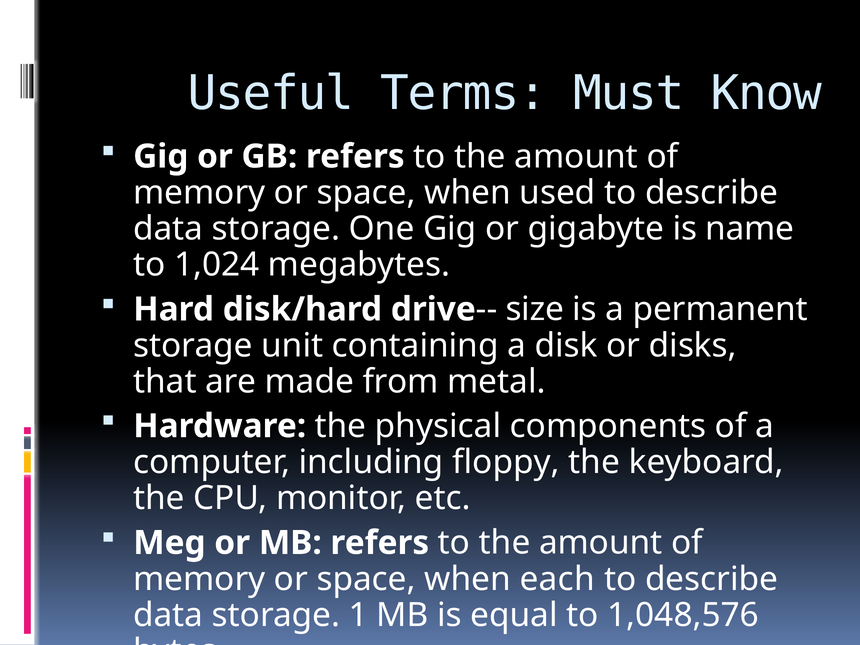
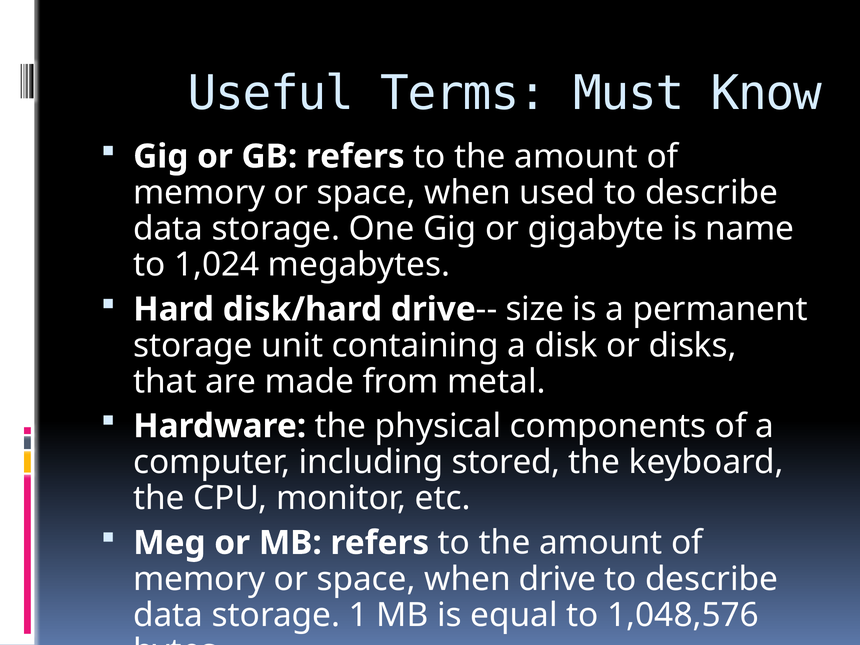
floppy: floppy -> stored
when each: each -> drive
